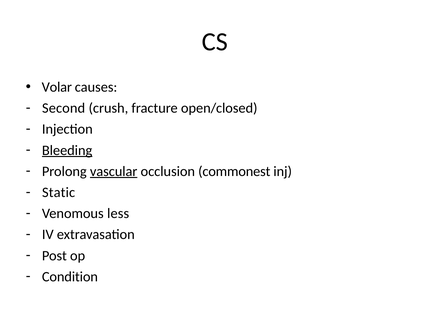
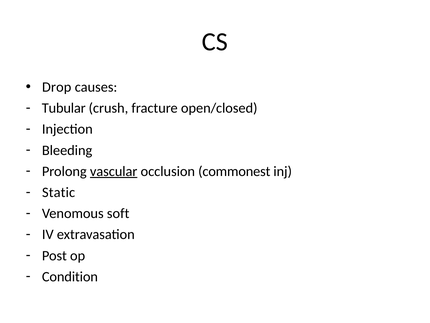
Volar: Volar -> Drop
Second: Second -> Tubular
Bleeding underline: present -> none
less: less -> soft
